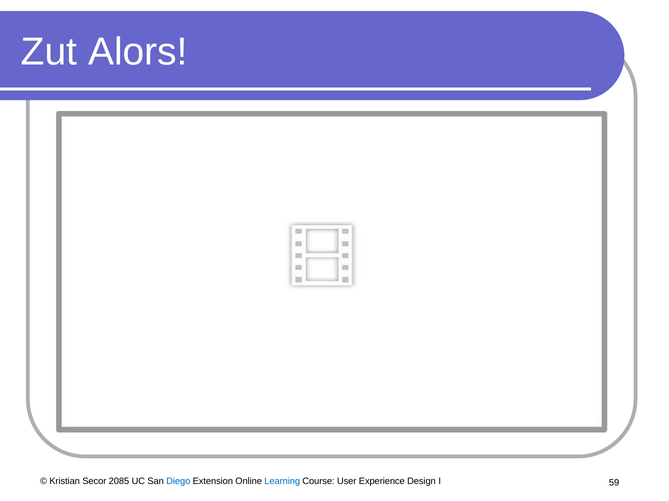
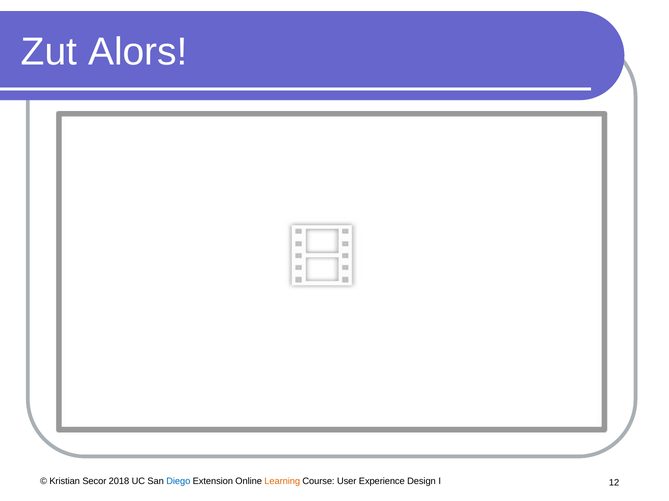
2085: 2085 -> 2018
Learning colour: blue -> orange
59: 59 -> 12
